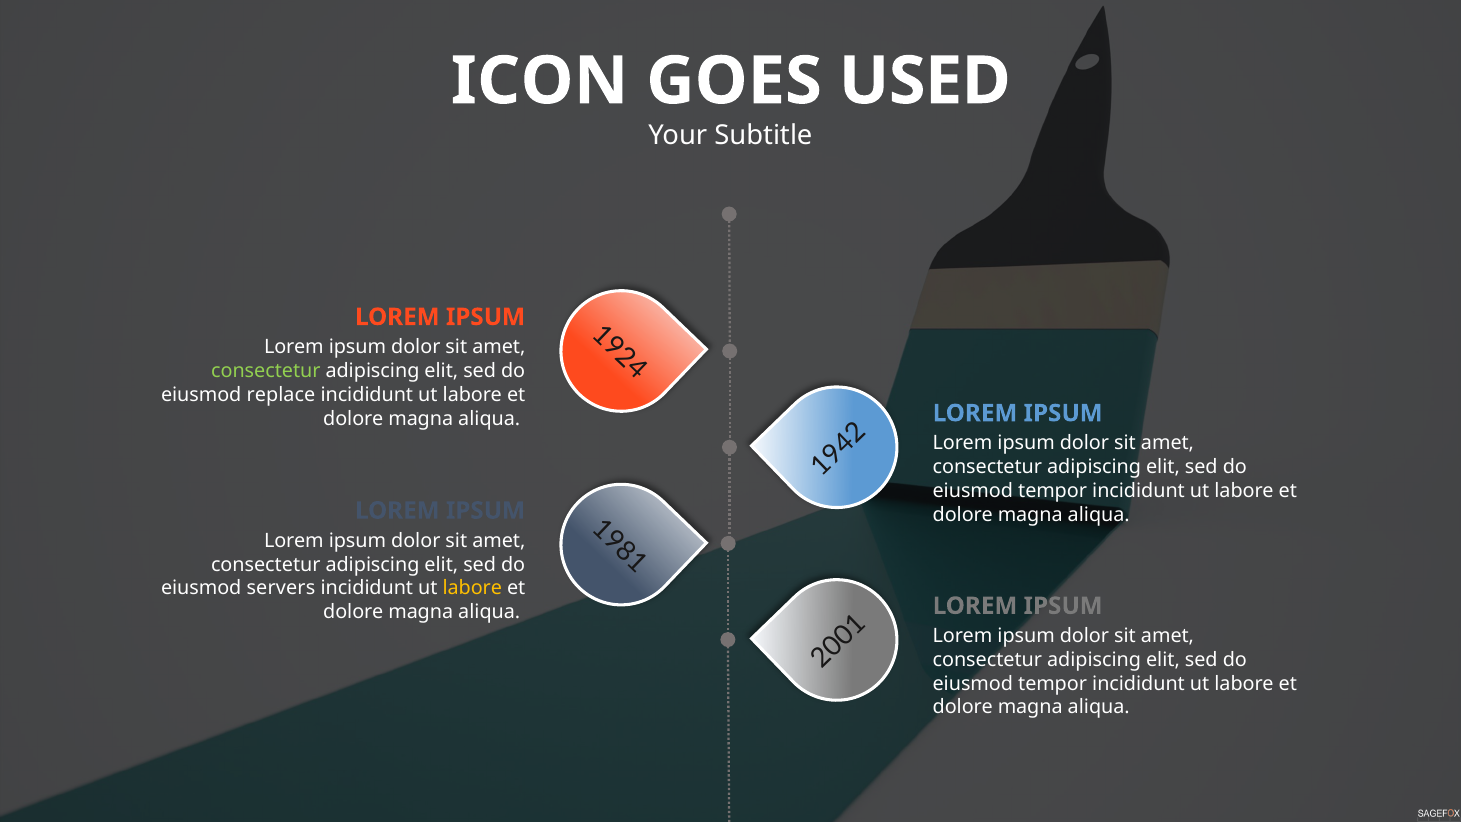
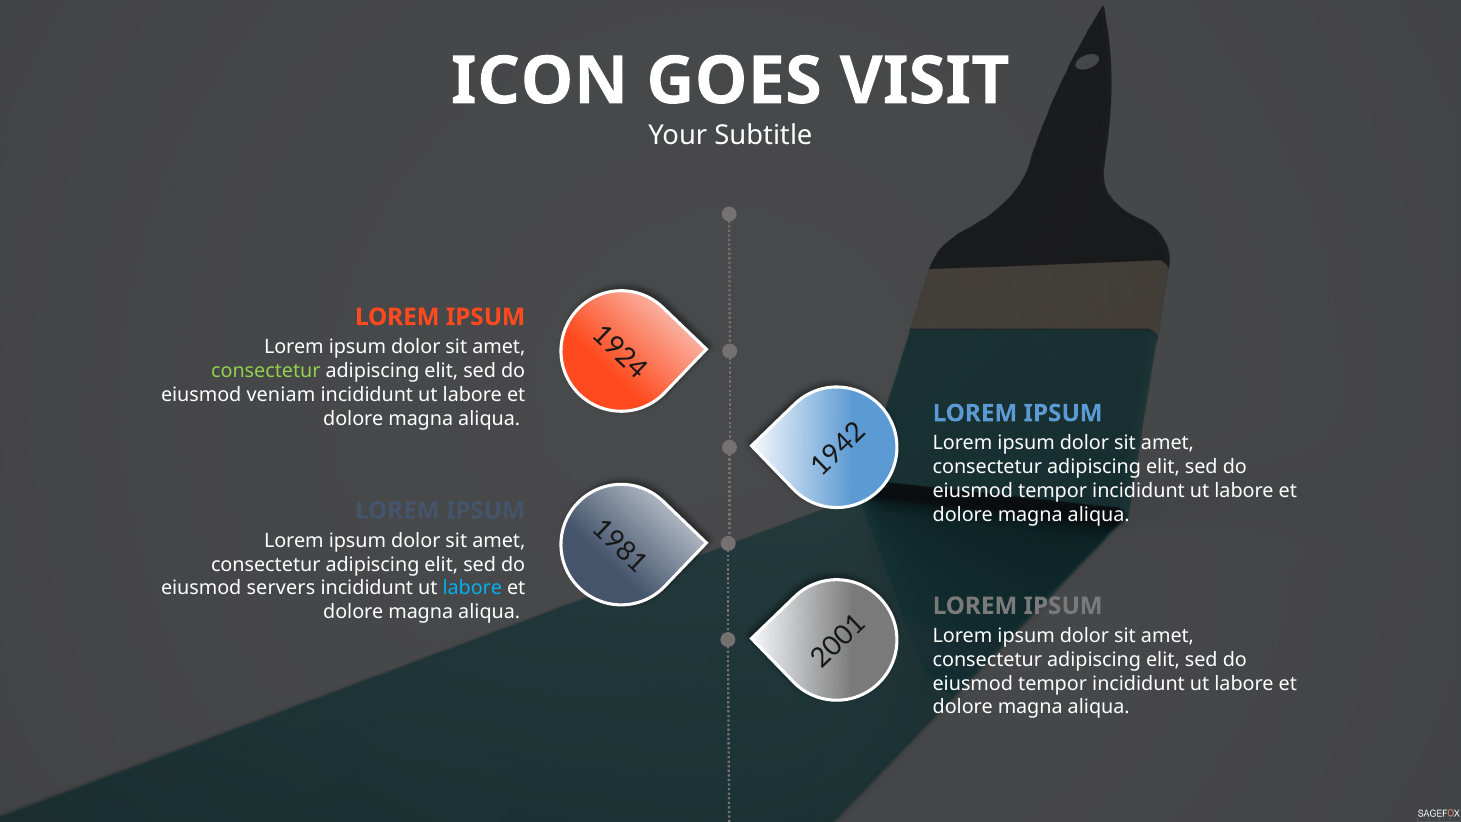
USED: USED -> VISIT
replace: replace -> veniam
labore at (472, 588) colour: yellow -> light blue
